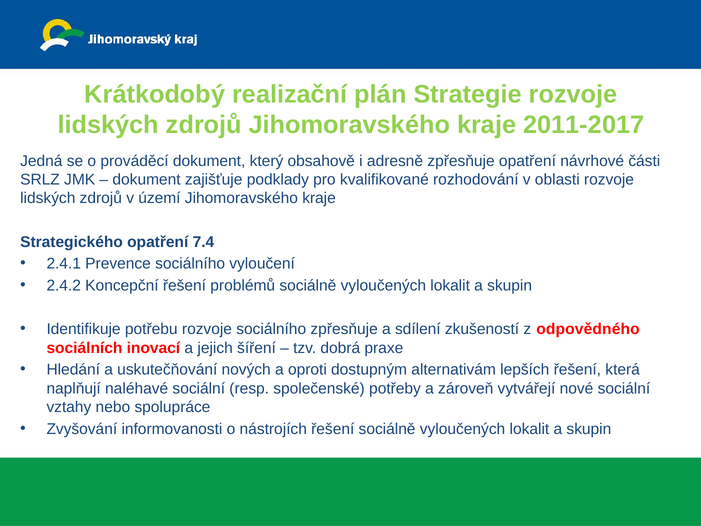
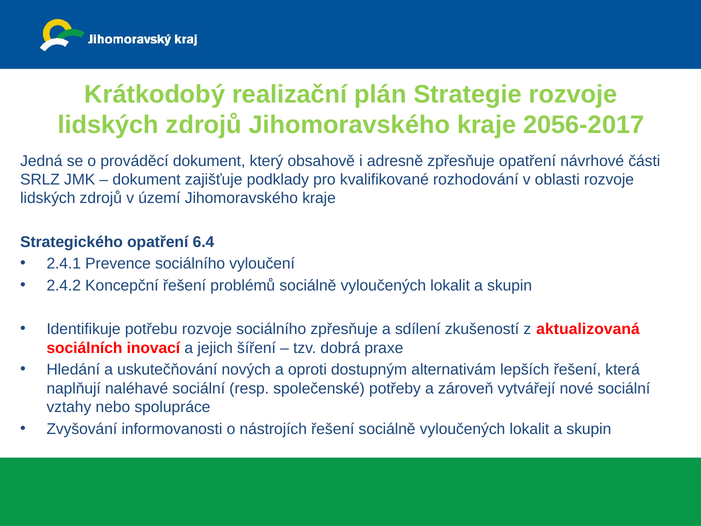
2011-2017: 2011-2017 -> 2056-2017
7.4: 7.4 -> 6.4
odpovědného: odpovědného -> aktualizovaná
